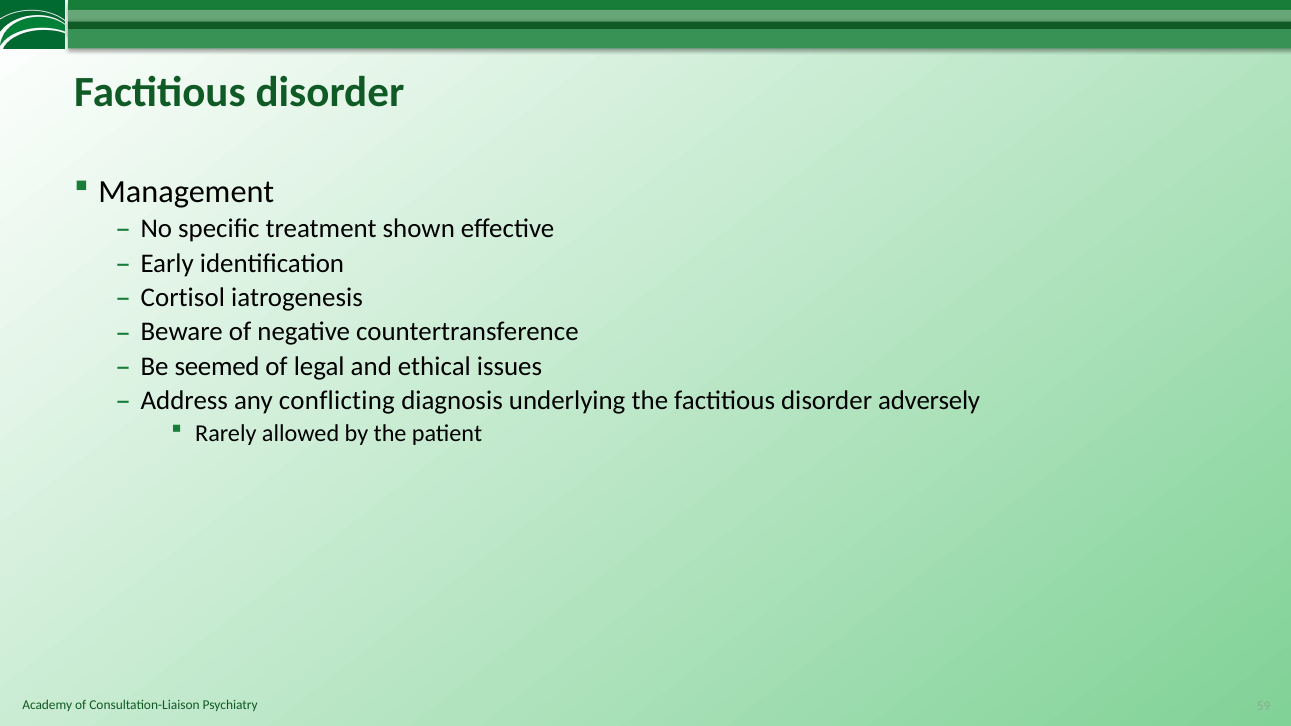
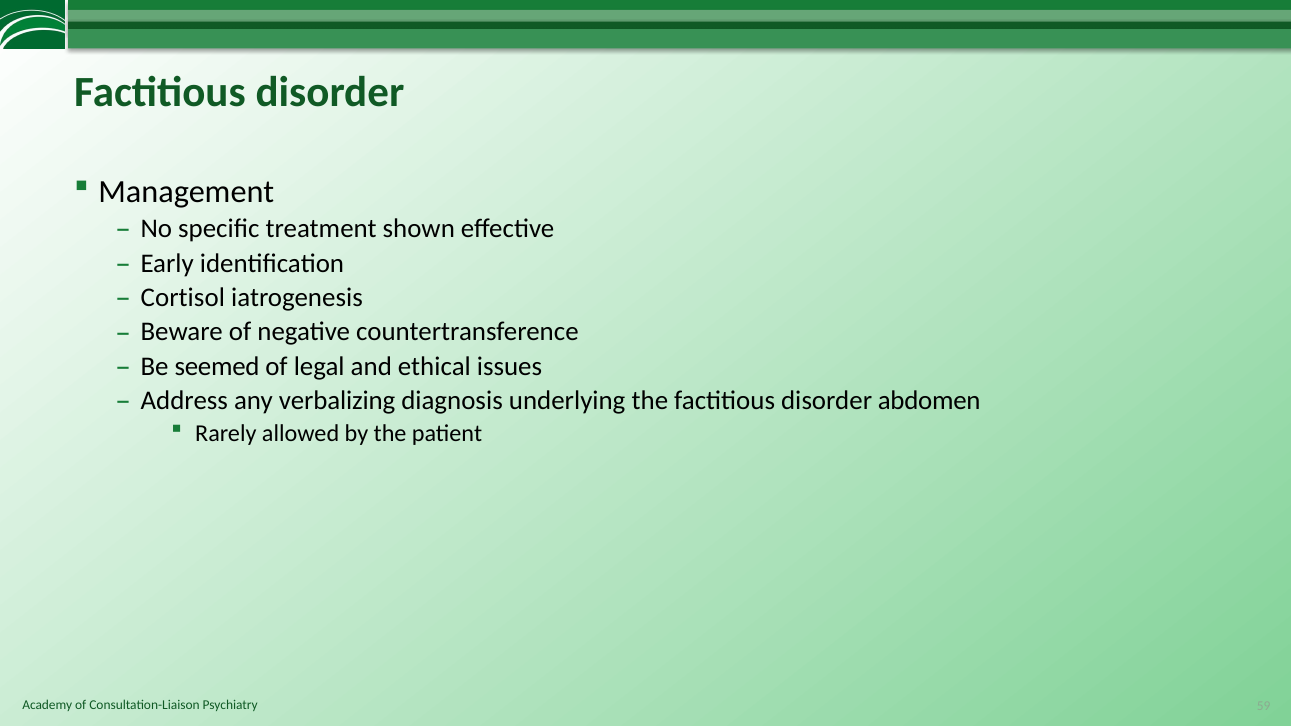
conflicting: conflicting -> verbalizing
adversely: adversely -> abdomen
